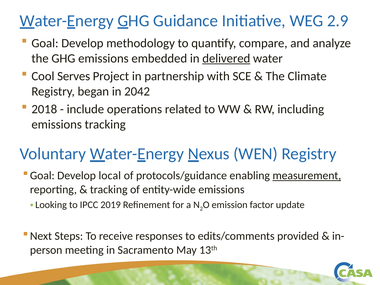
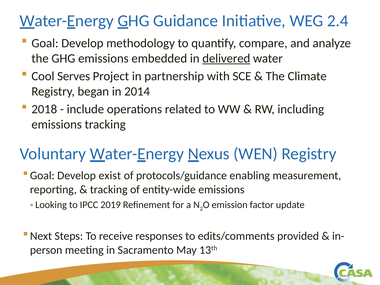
2.9: 2.9 -> 2.4
2042: 2042 -> 2014
local: local -> exist
measurement underline: present -> none
